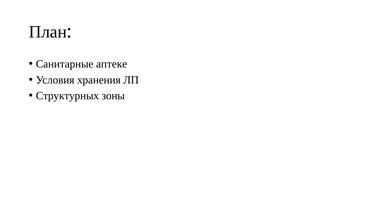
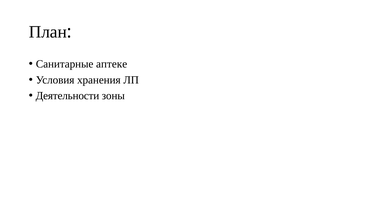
Структурных: Структурных -> Деятельности
